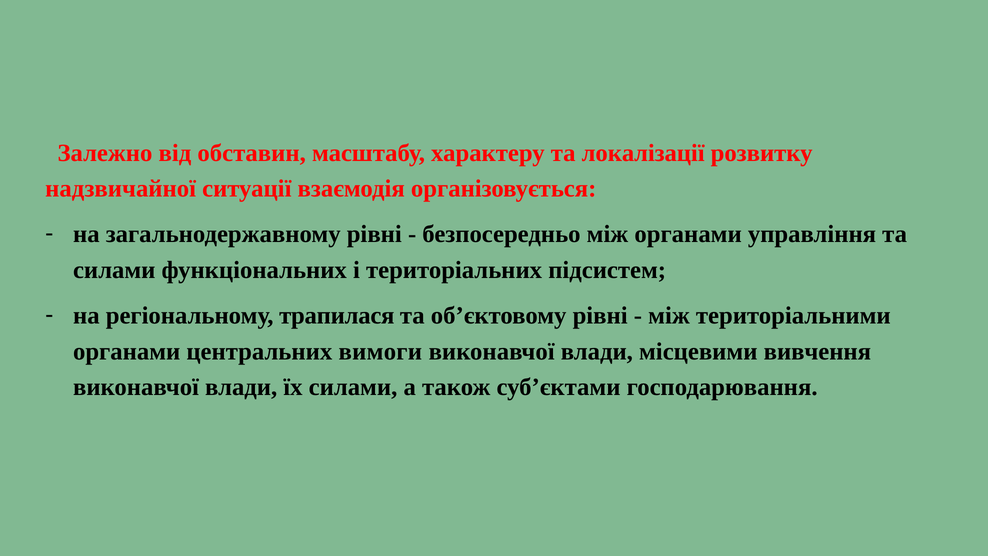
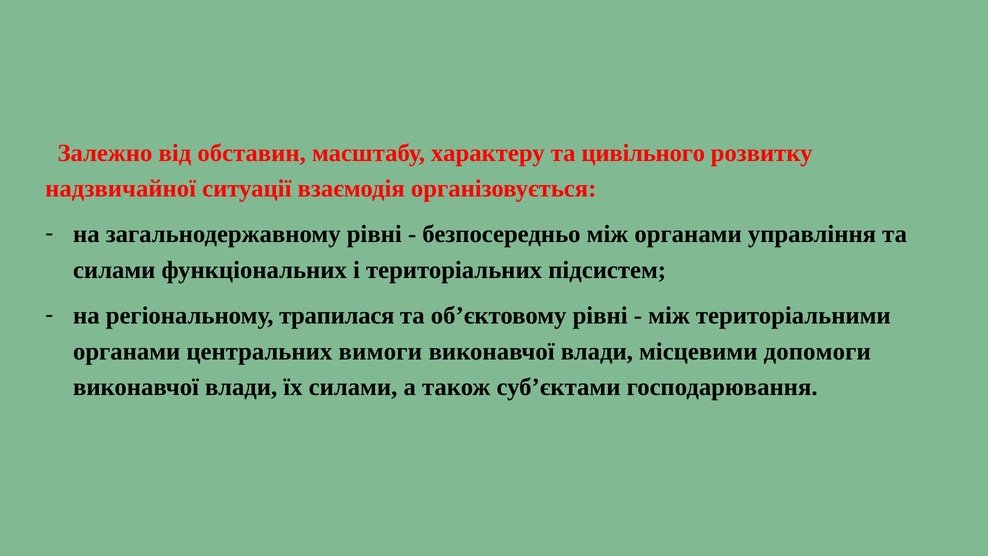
локалізації: локалізації -> цивільного
вивчення: вивчення -> допомоги
